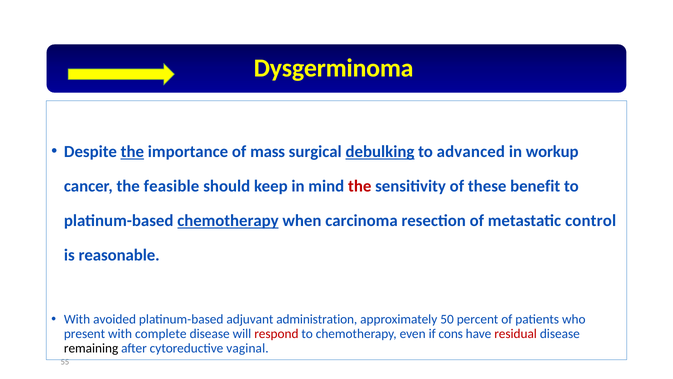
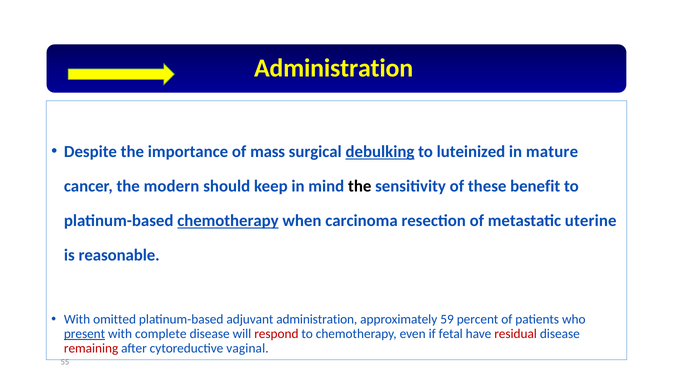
Dysgerminoma at (334, 68): Dysgerminoma -> Administration
the at (132, 152) underline: present -> none
advanced: advanced -> luteinized
workup: workup -> mature
feasible: feasible -> modern
the at (360, 186) colour: red -> black
control: control -> uterine
avoided: avoided -> omitted
50: 50 -> 59
present underline: none -> present
cons: cons -> fetal
remaining colour: black -> red
